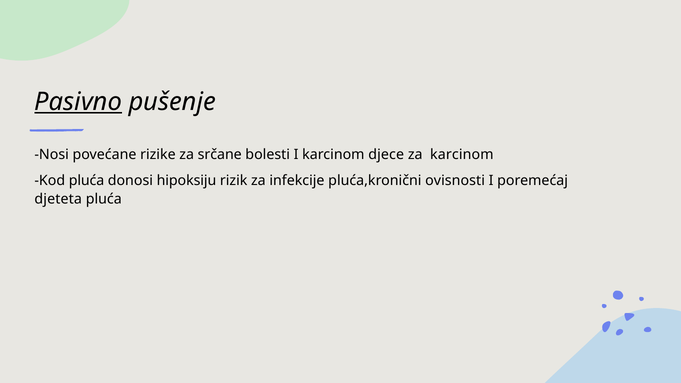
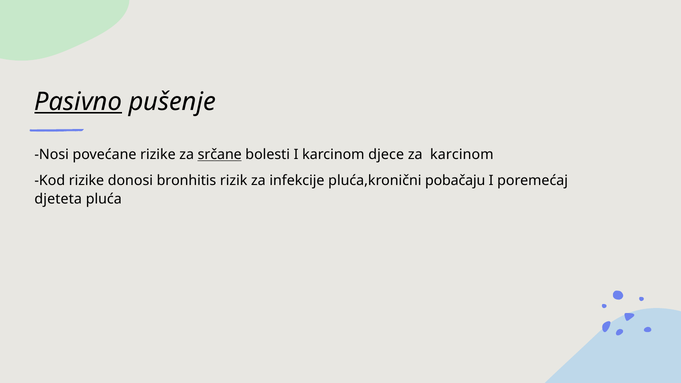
srčane underline: none -> present
Kod pluća: pluća -> rizike
hipoksiju: hipoksiju -> bronhitis
ovisnosti: ovisnosti -> pobačaju
